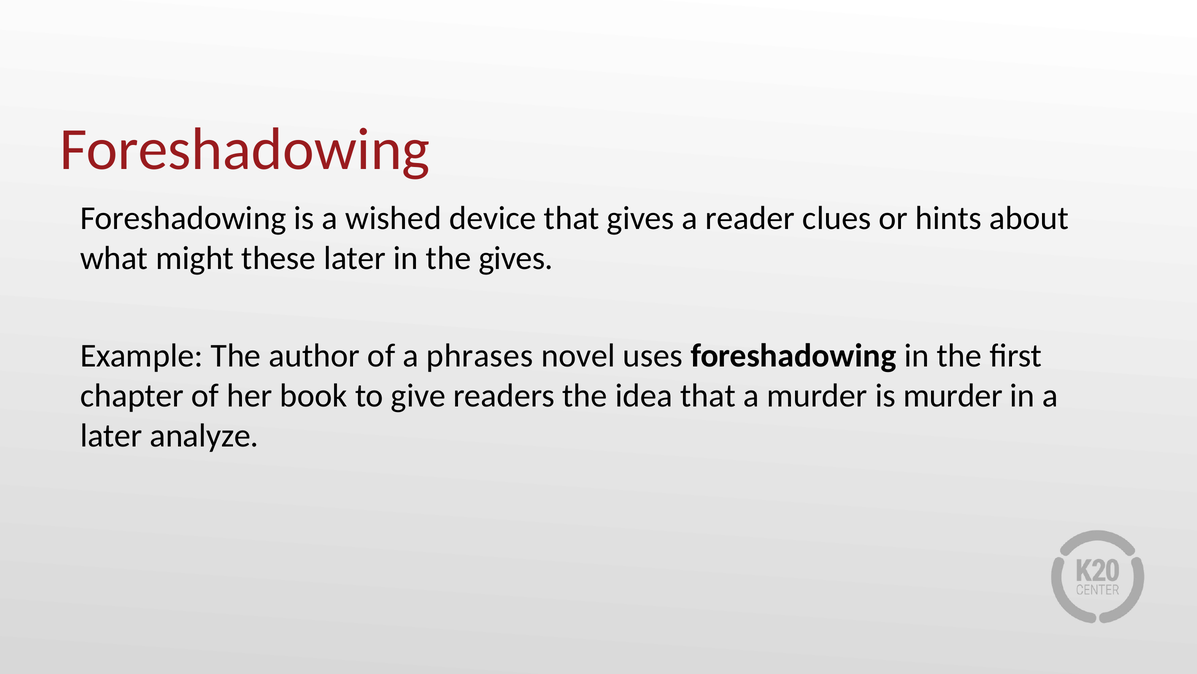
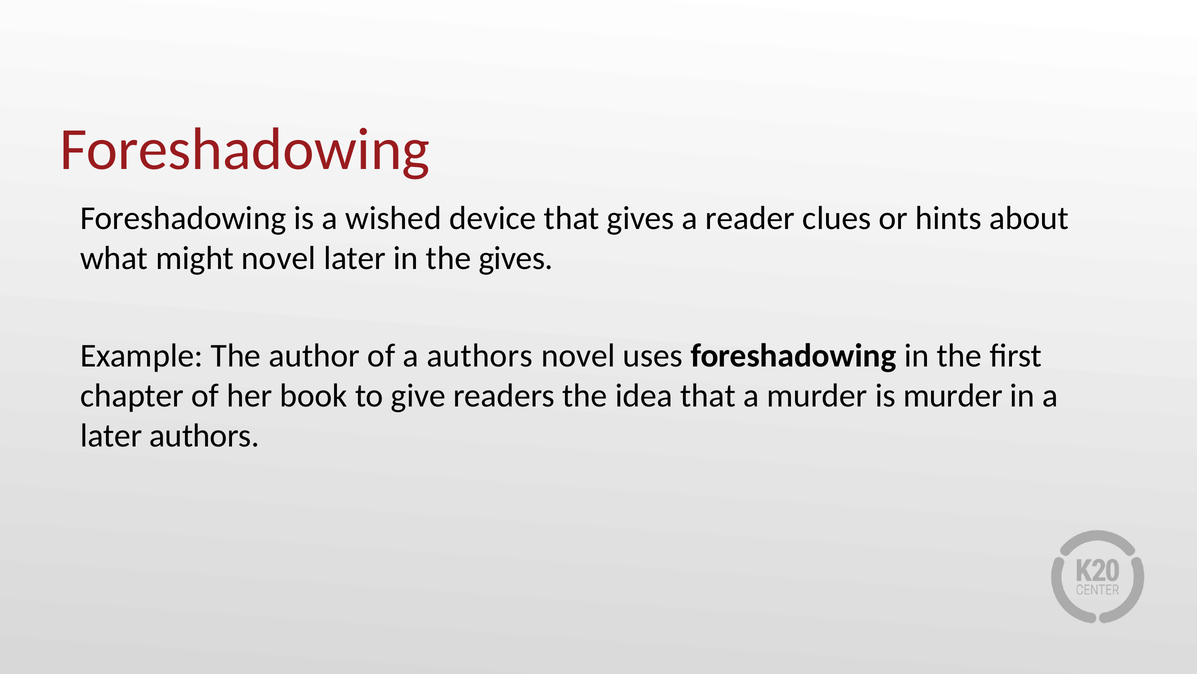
might these: these -> novel
a phrases: phrases -> authors
later analyze: analyze -> authors
